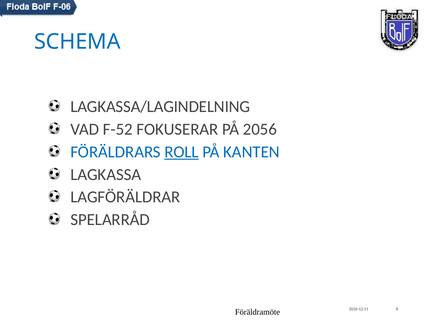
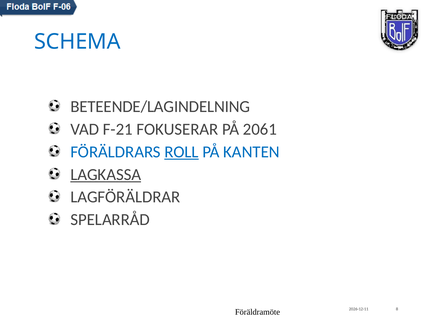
LAGKASSA/LAGINDELNING: LAGKASSA/LAGINDELNING -> BETEENDE/LAGINDELNING
F-52: F-52 -> F-21
2056: 2056 -> 2061
LAGKASSA underline: none -> present
